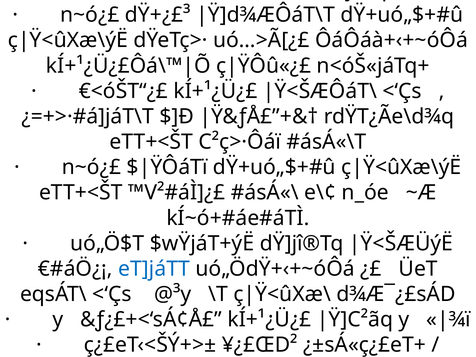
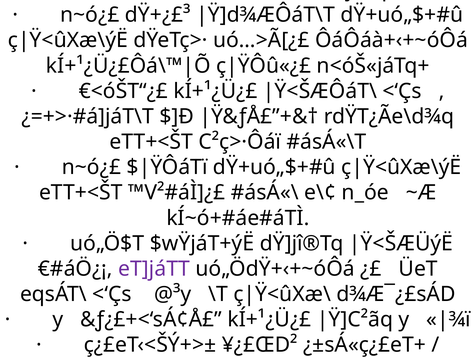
eT]jáTT colour: blue -> purple
